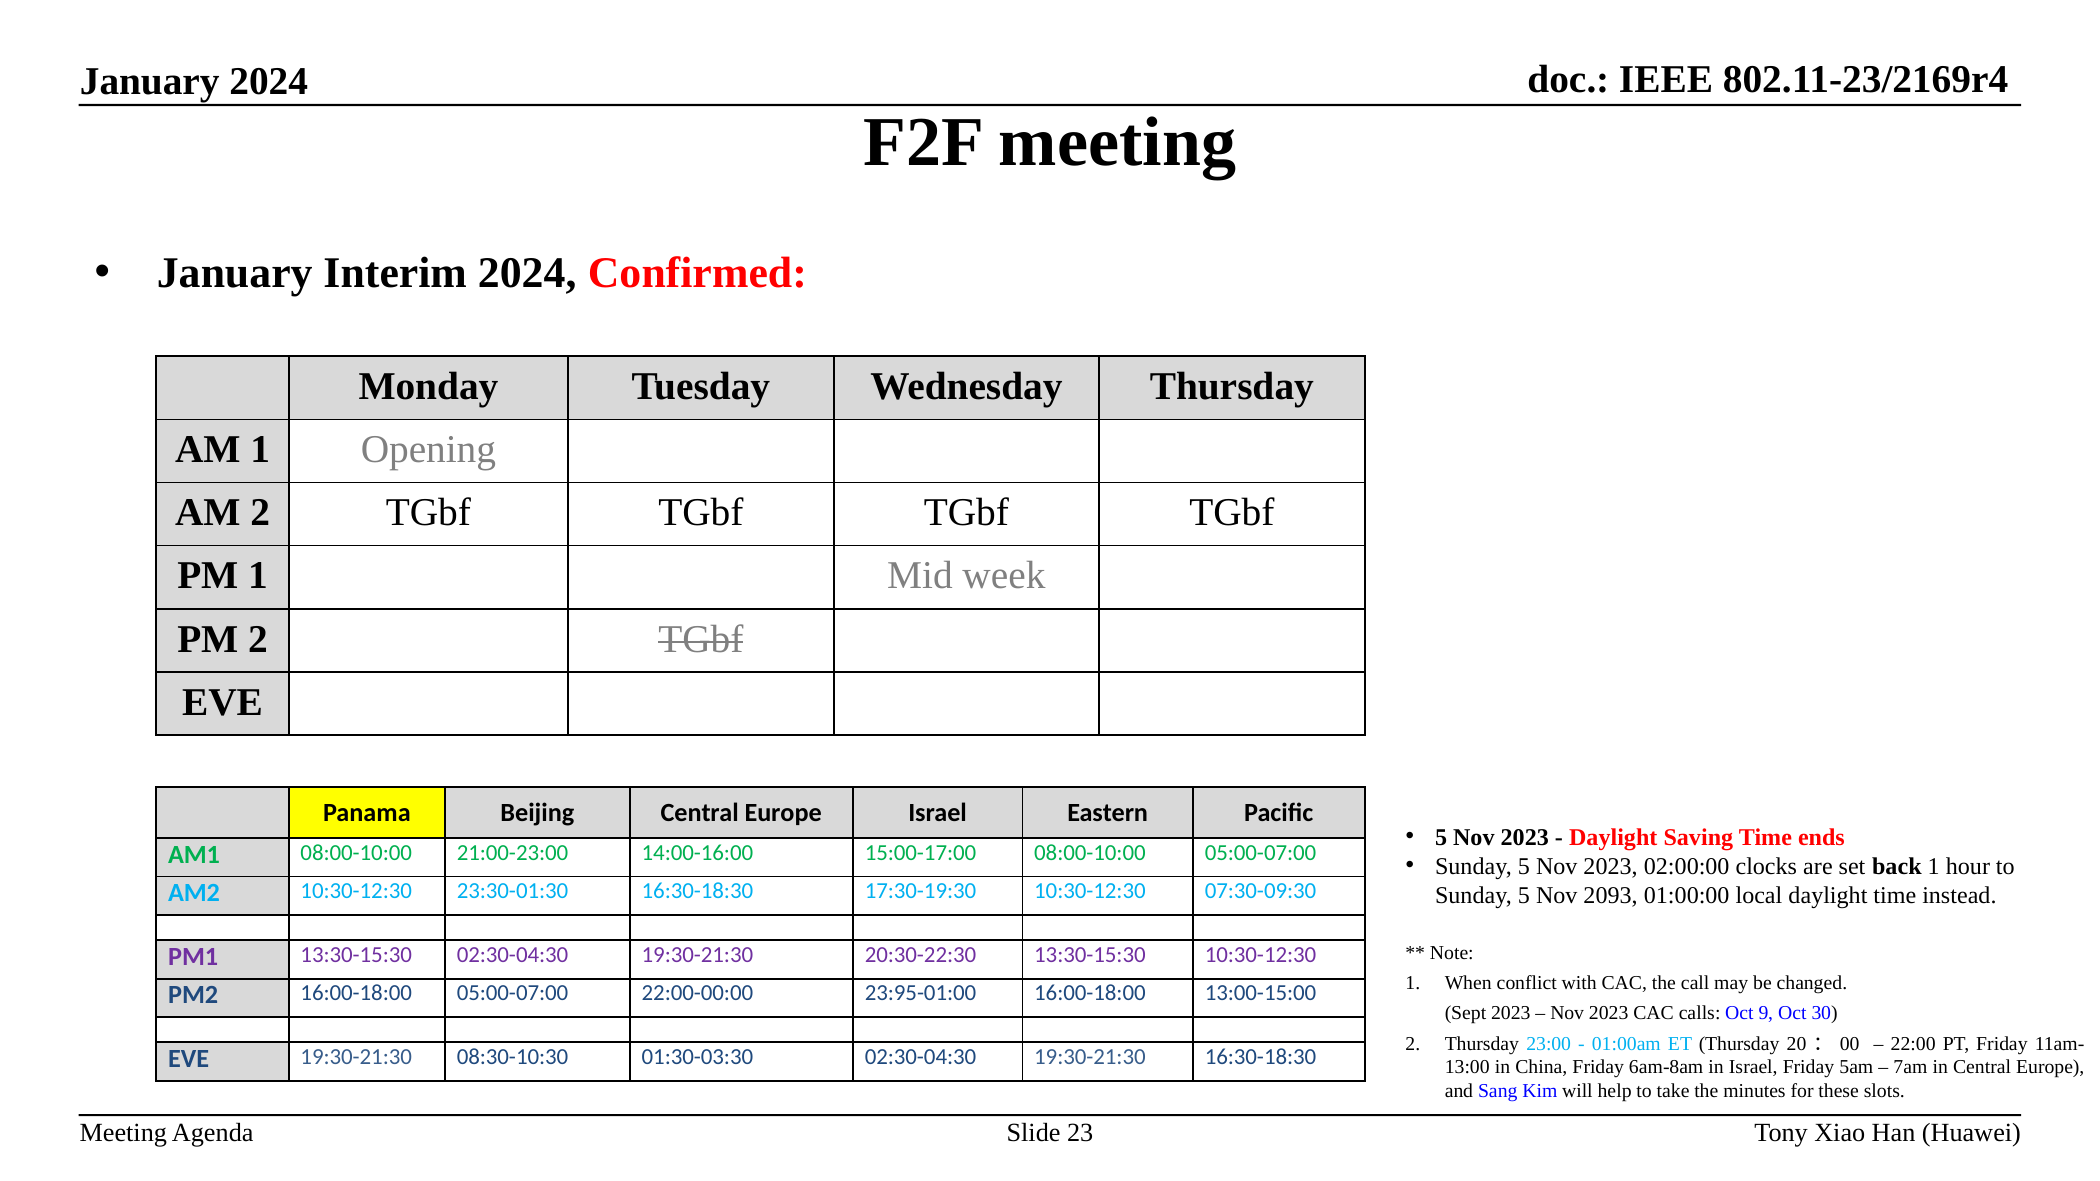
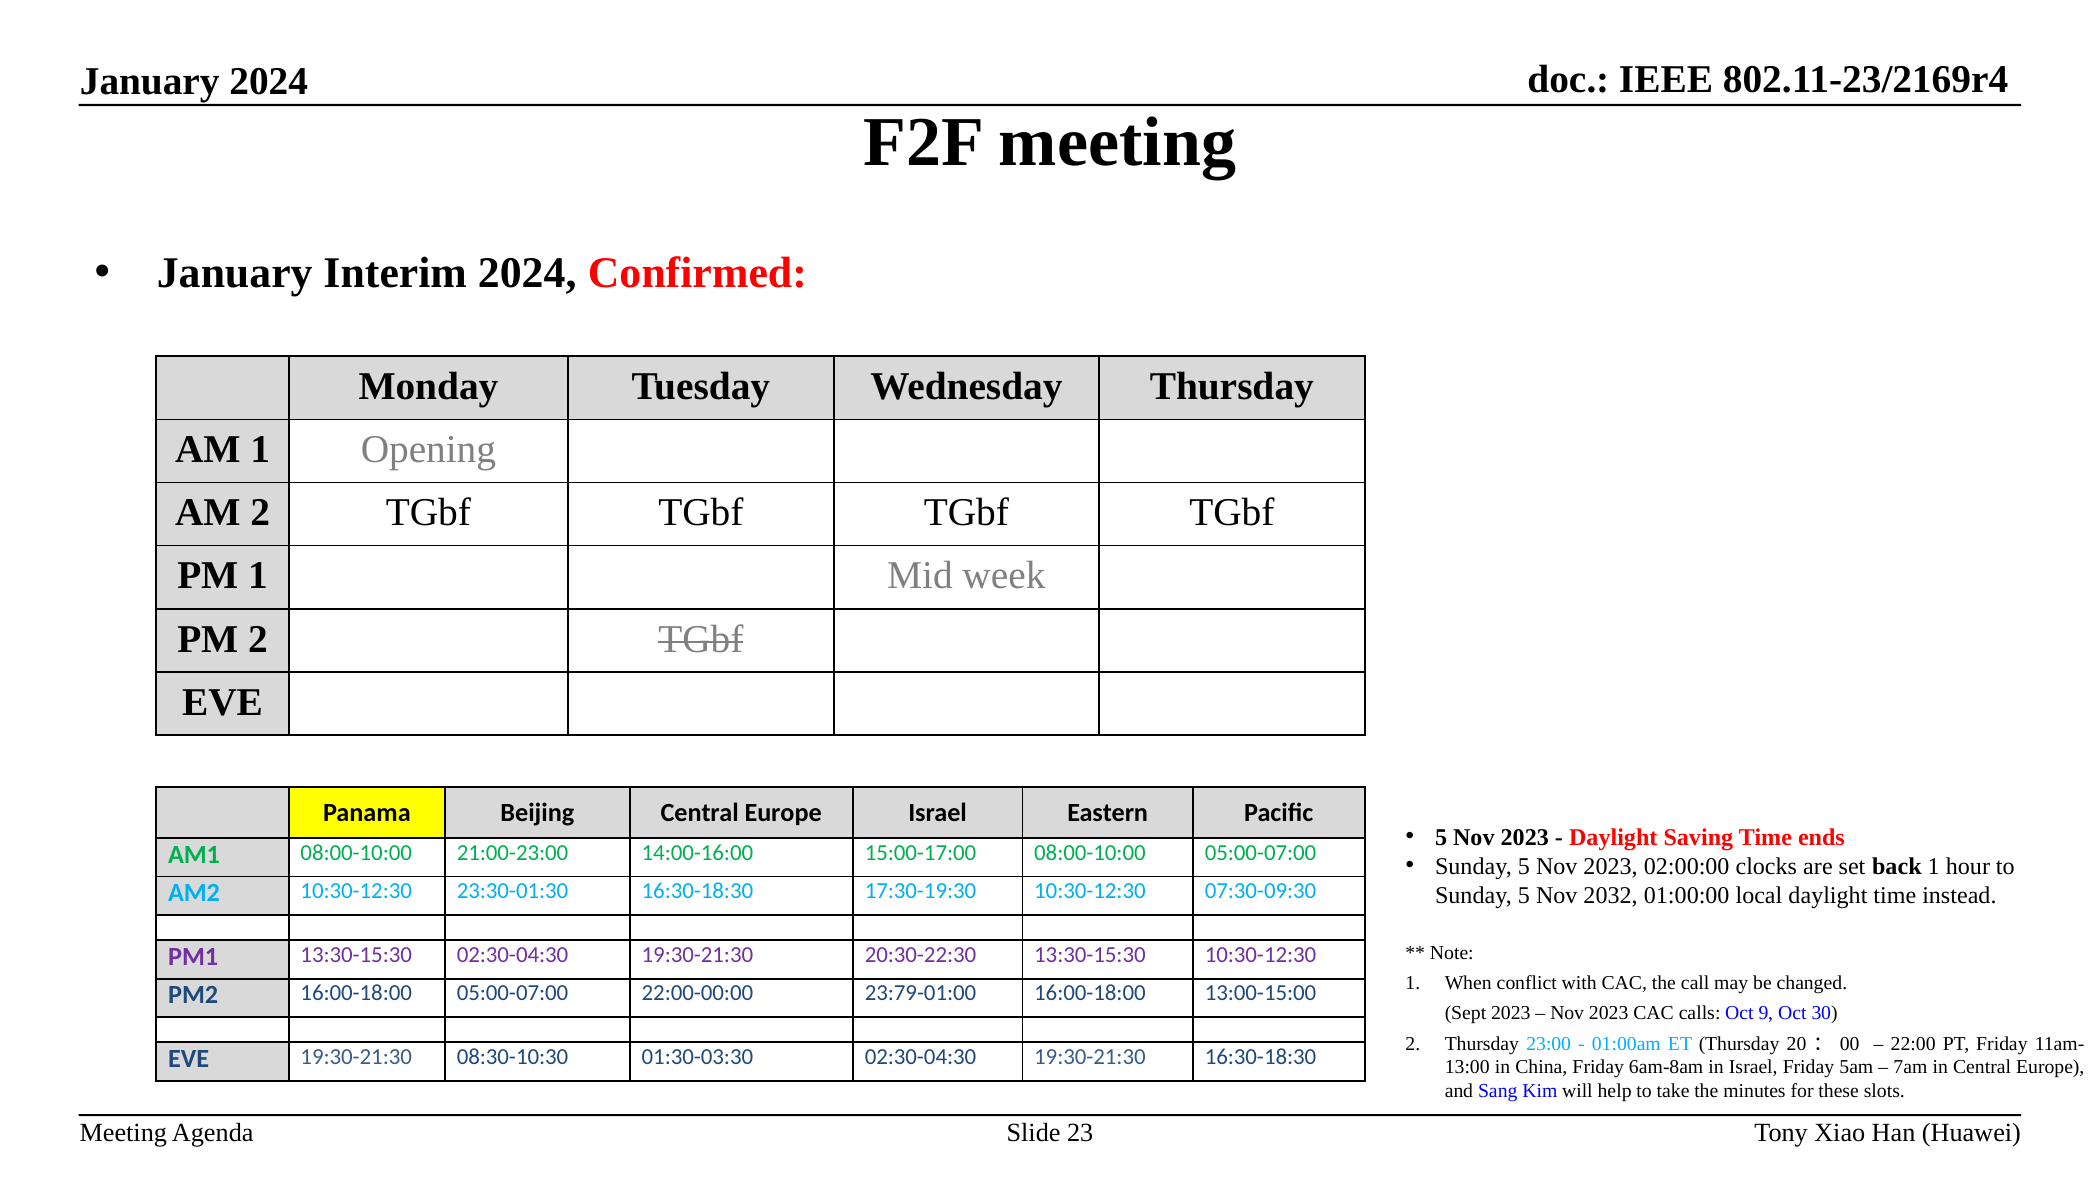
2093: 2093 -> 2032
23:95-01:00: 23:95-01:00 -> 23:79-01:00
